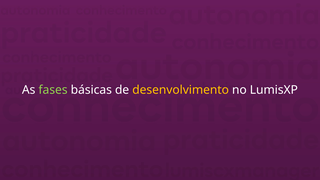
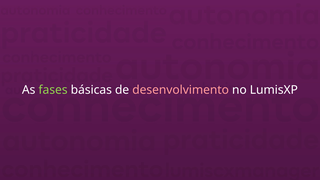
desenvolvimento colour: yellow -> pink
